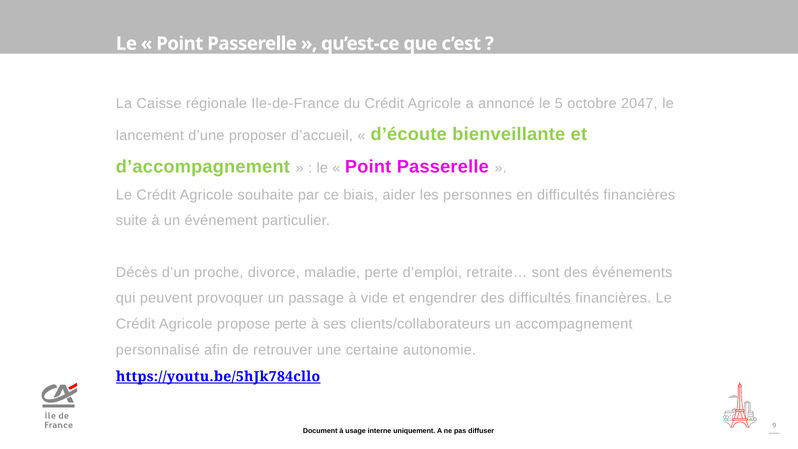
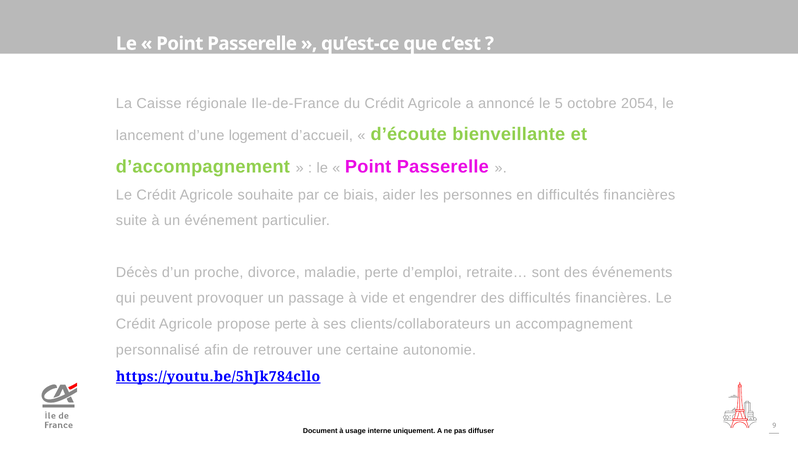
2047: 2047 -> 2054
proposer: proposer -> logement
